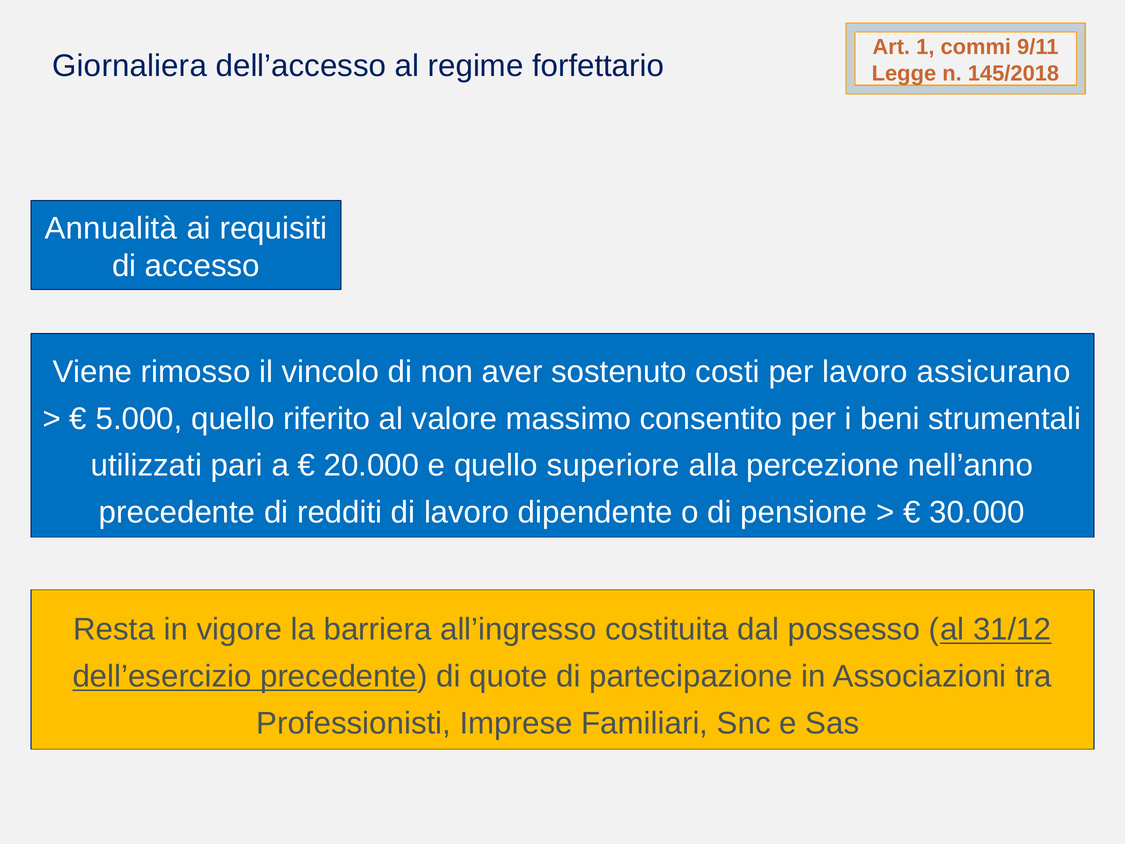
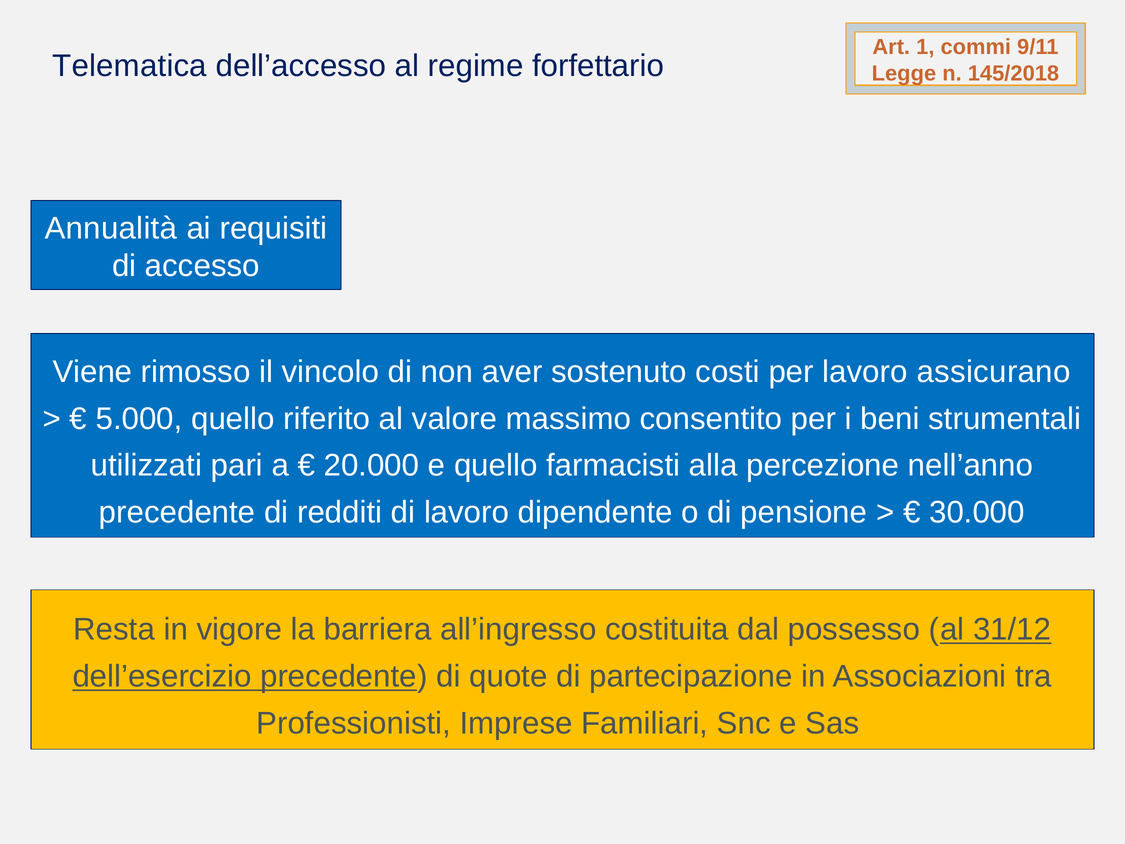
Giornaliera: Giornaliera -> Telematica
superiore: superiore -> farmacisti
